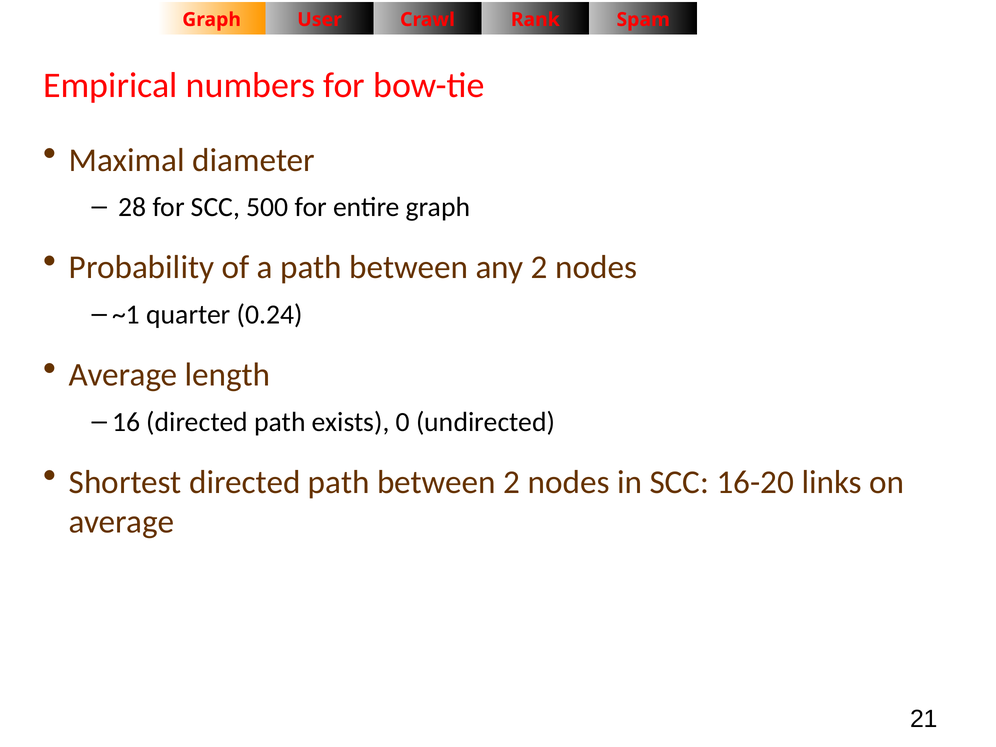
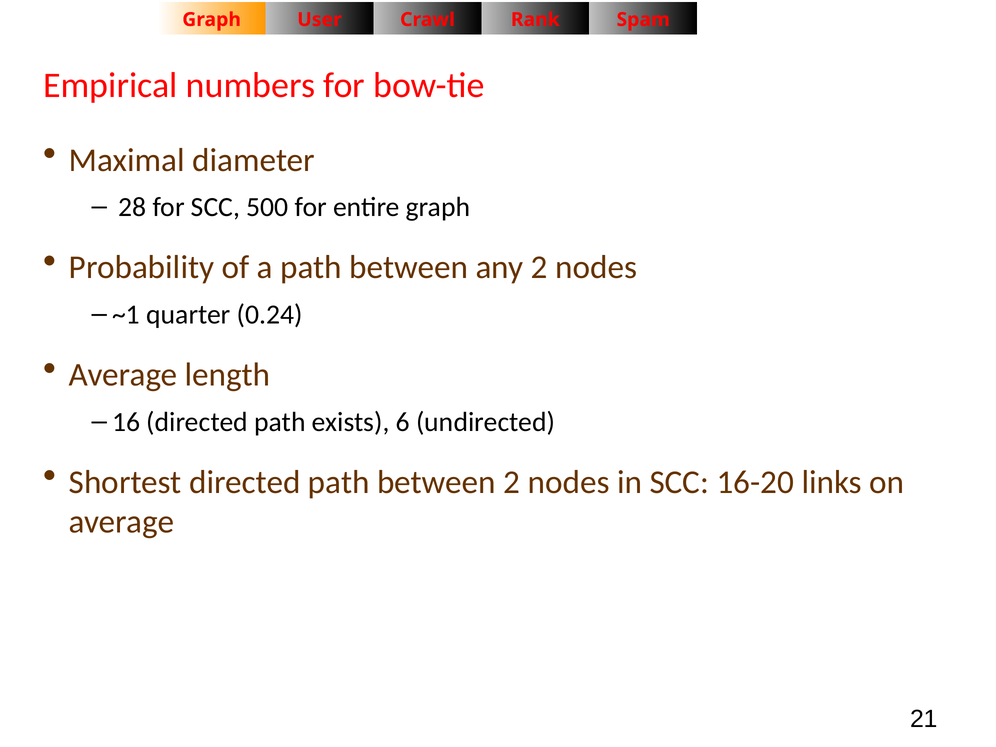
0: 0 -> 6
